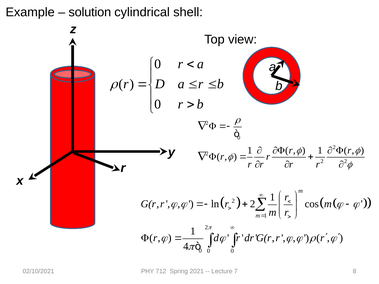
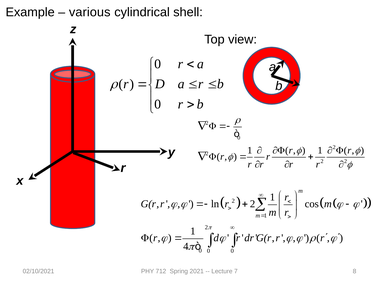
solution: solution -> various
